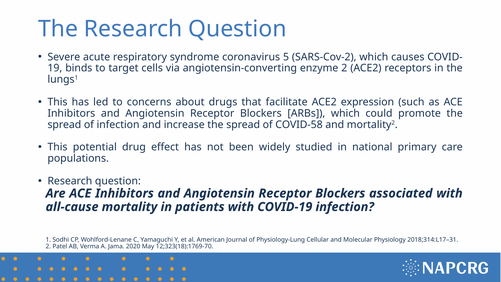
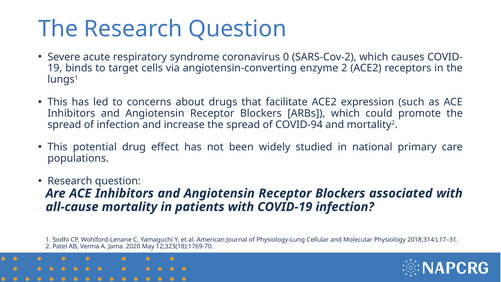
5: 5 -> 0
COVID-58: COVID-58 -> COVID-94
